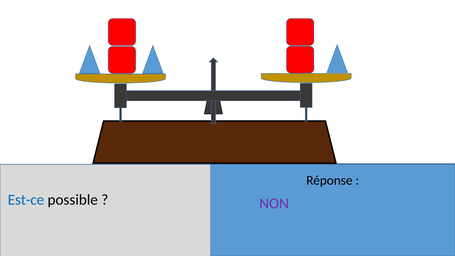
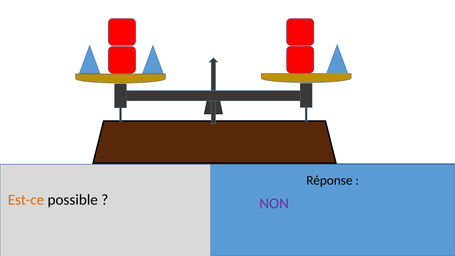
Est-ce colour: blue -> orange
